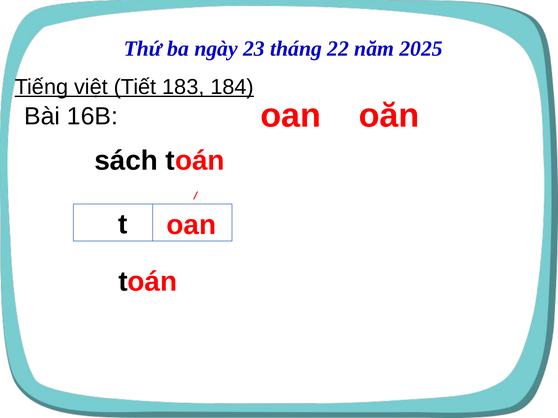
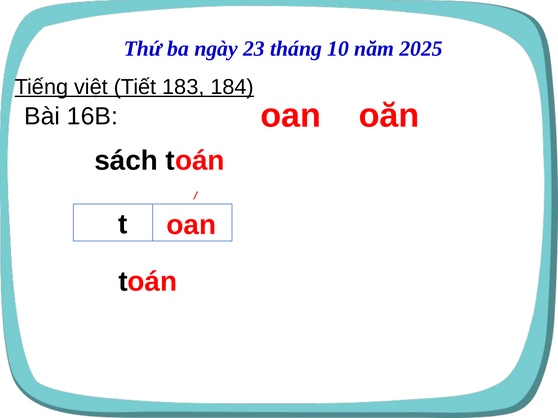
22: 22 -> 10
